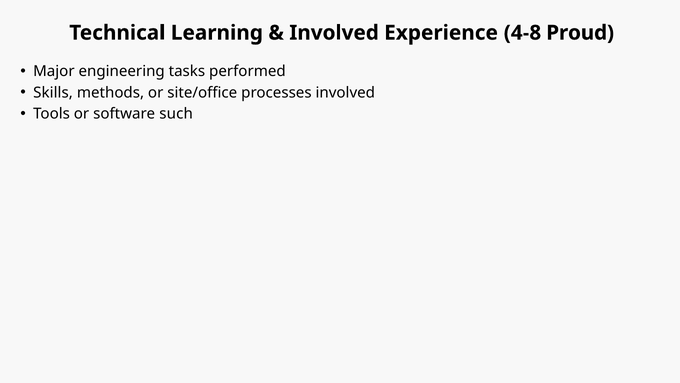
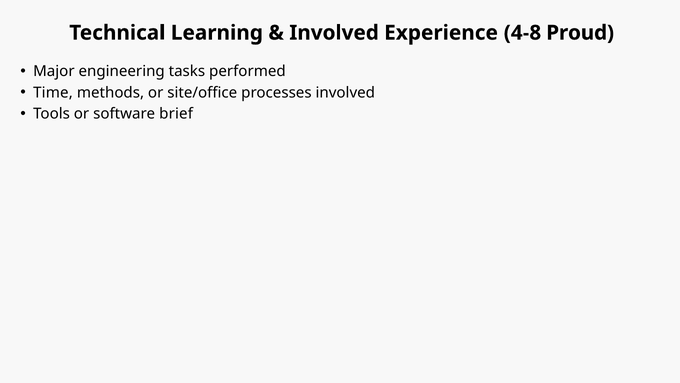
Skills: Skills -> Time
such: such -> brief
